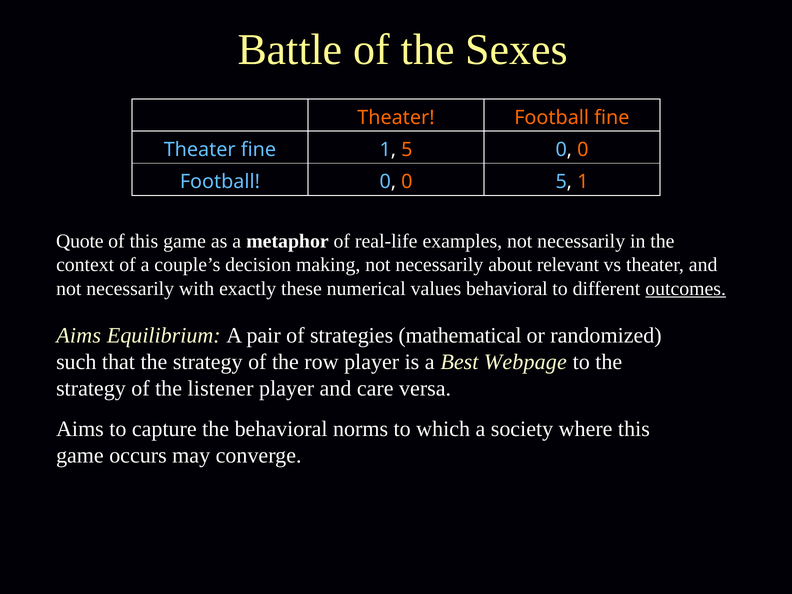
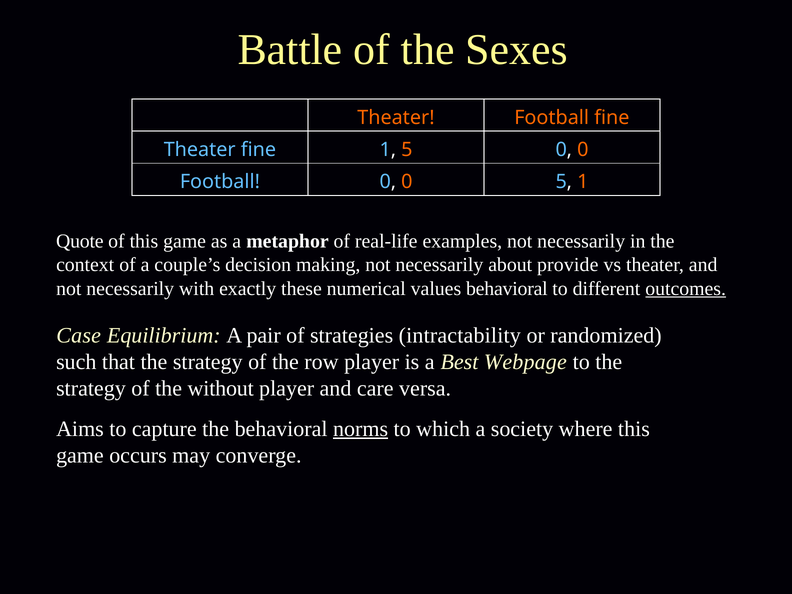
relevant: relevant -> provide
Aims at (79, 335): Aims -> Case
mathematical: mathematical -> intractability
listener: listener -> without
norms underline: none -> present
